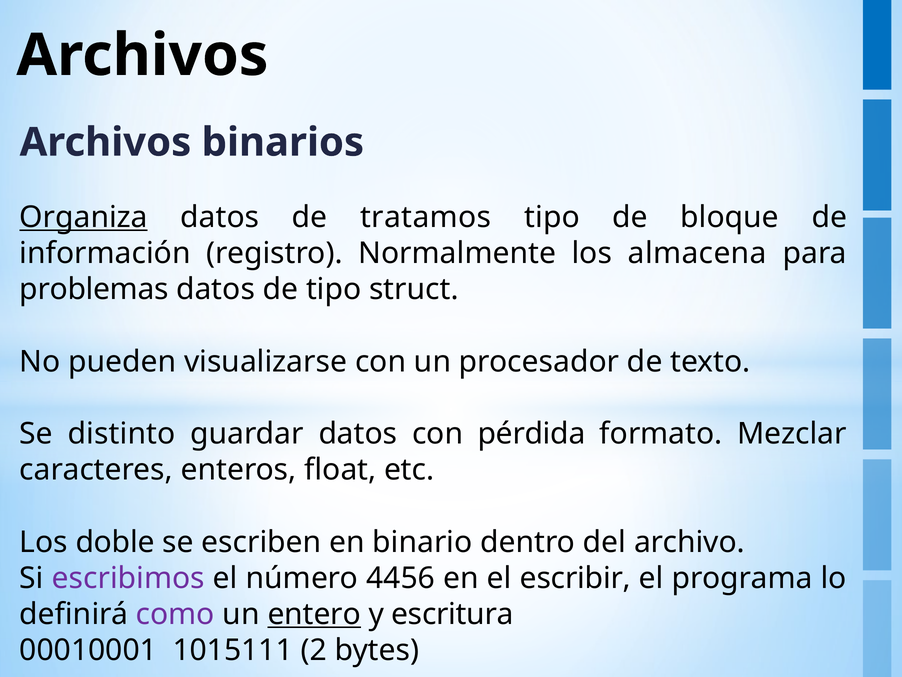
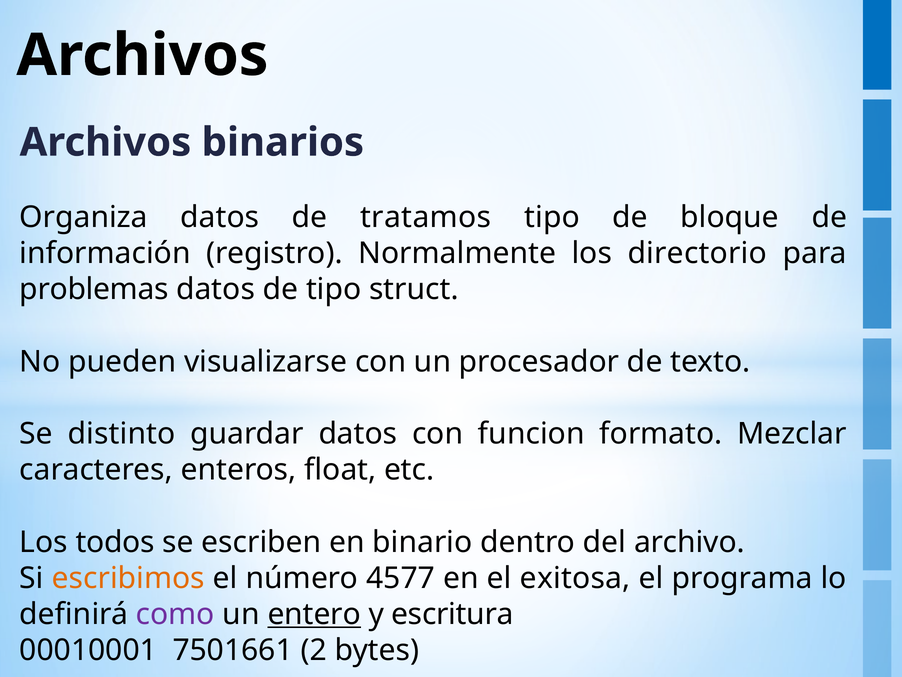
Organiza underline: present -> none
almacena: almacena -> directorio
pérdida: pérdida -> funcion
doble: doble -> todos
escribimos colour: purple -> orange
4456: 4456 -> 4577
escribir: escribir -> exitosa
1015111: 1015111 -> 7501661
